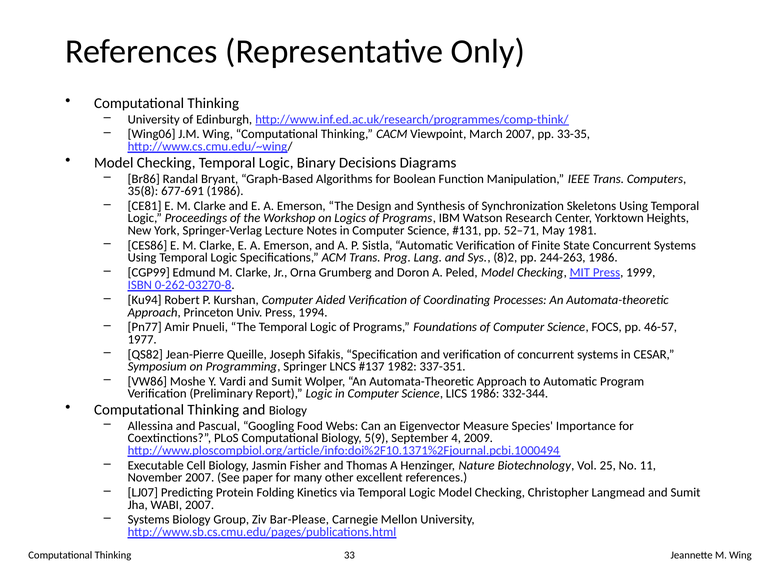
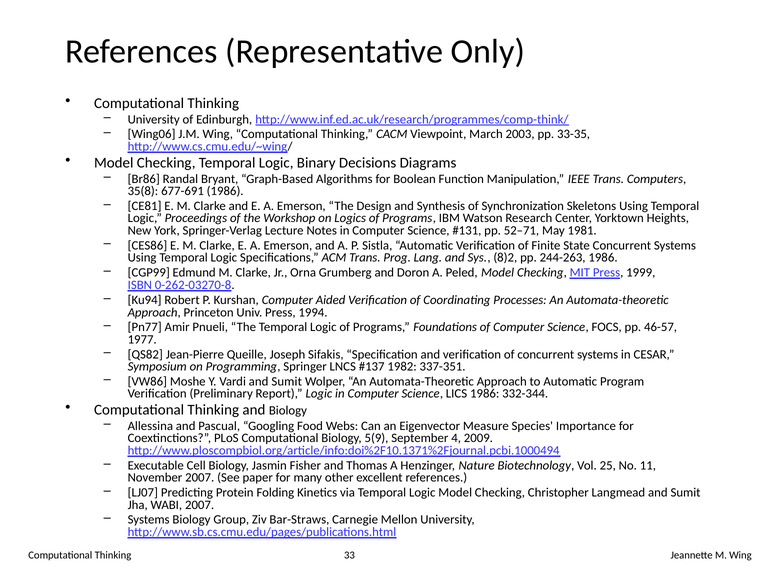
March 2007: 2007 -> 2003
Bar-Please: Bar-Please -> Bar-Straws
